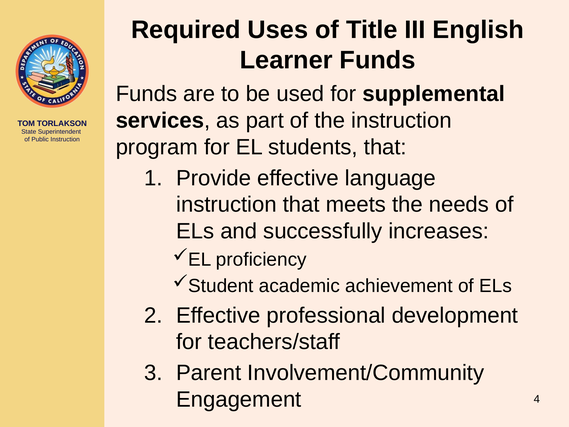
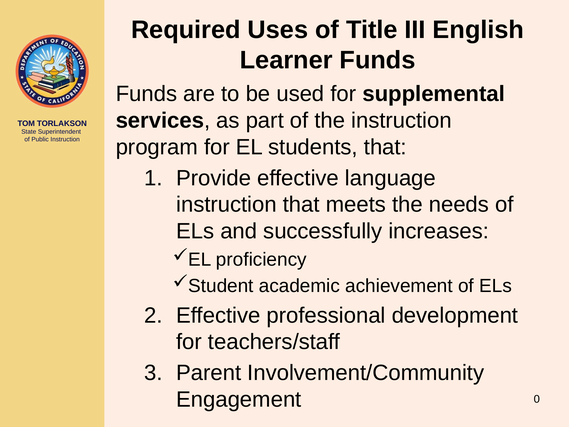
4: 4 -> 0
